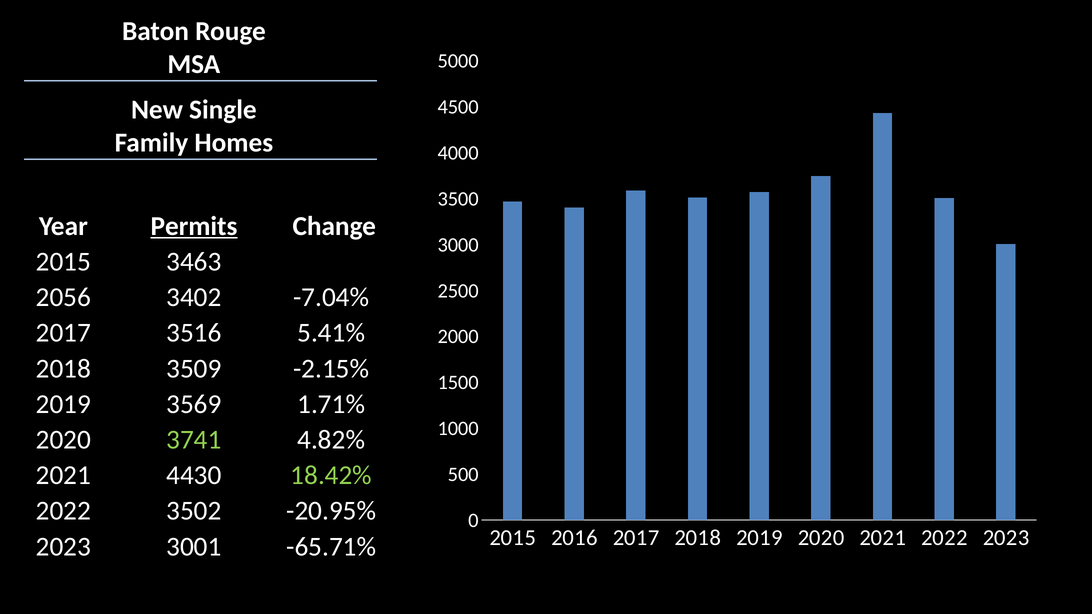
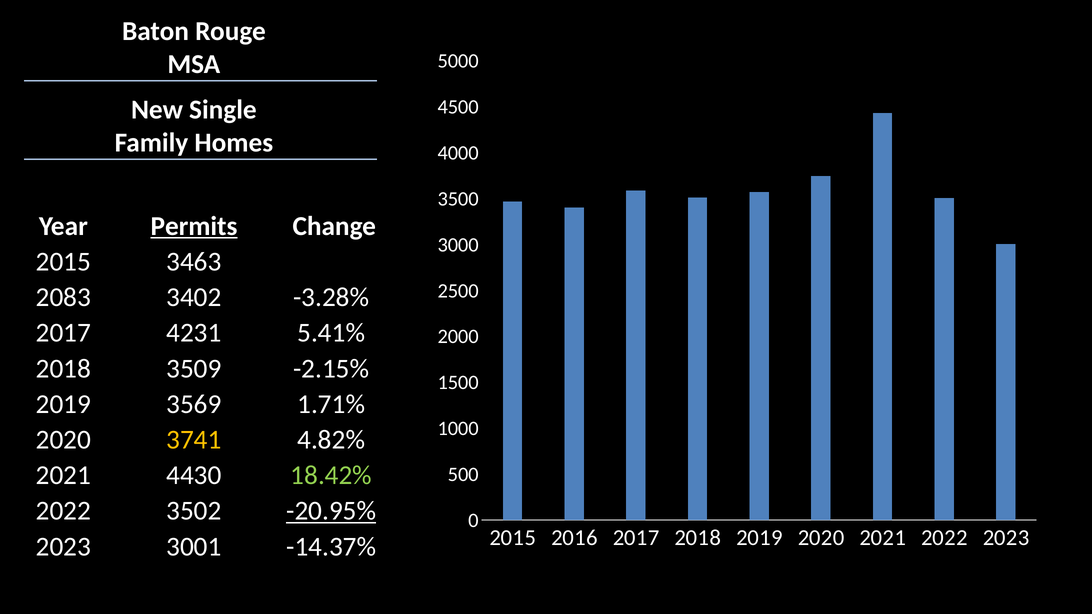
2056: 2056 -> 2083
-7.04%: -7.04% -> -3.28%
3516: 3516 -> 4231
3741 colour: light green -> yellow
-20.95% underline: none -> present
-65.71%: -65.71% -> -14.37%
